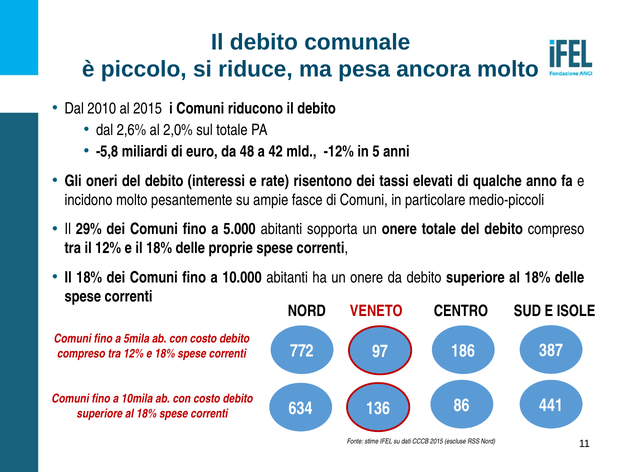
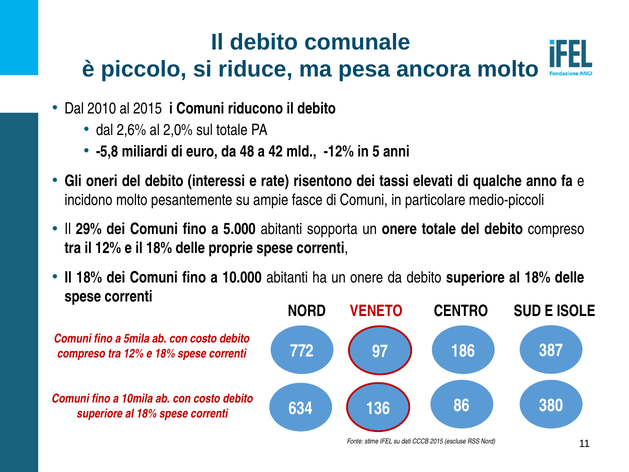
441: 441 -> 380
